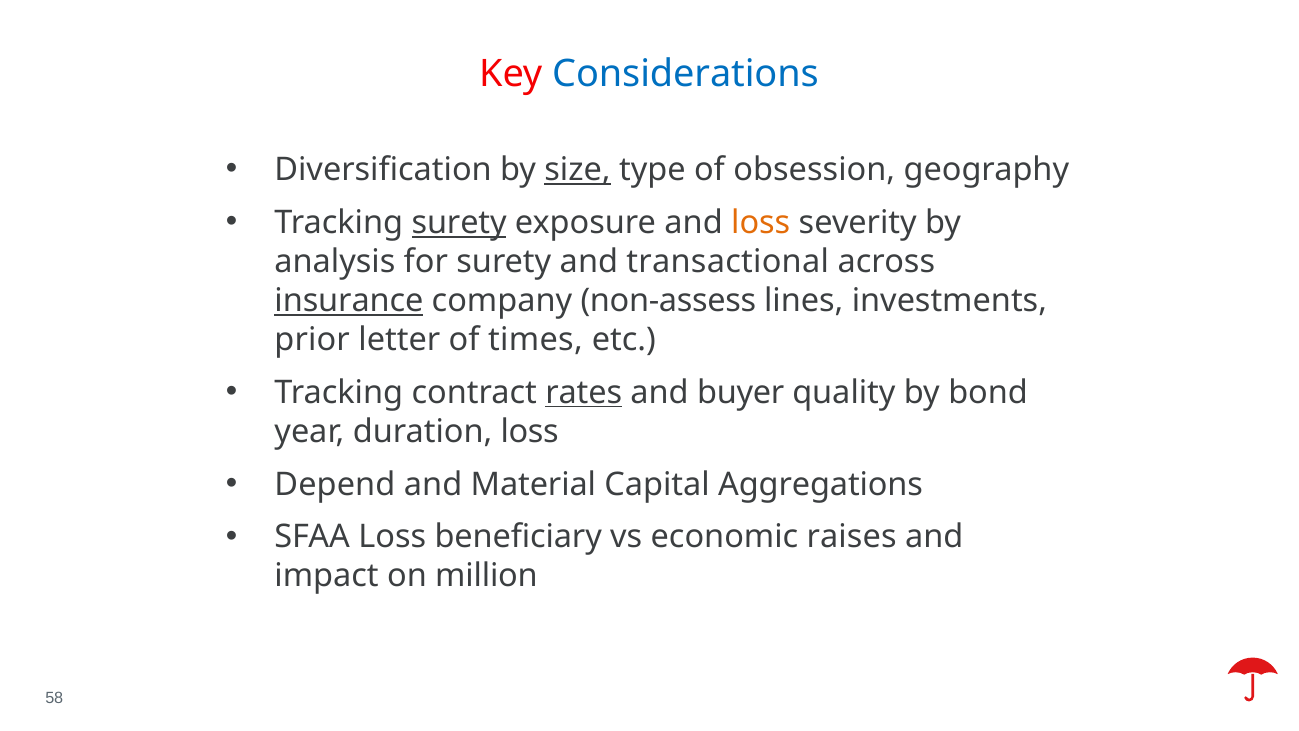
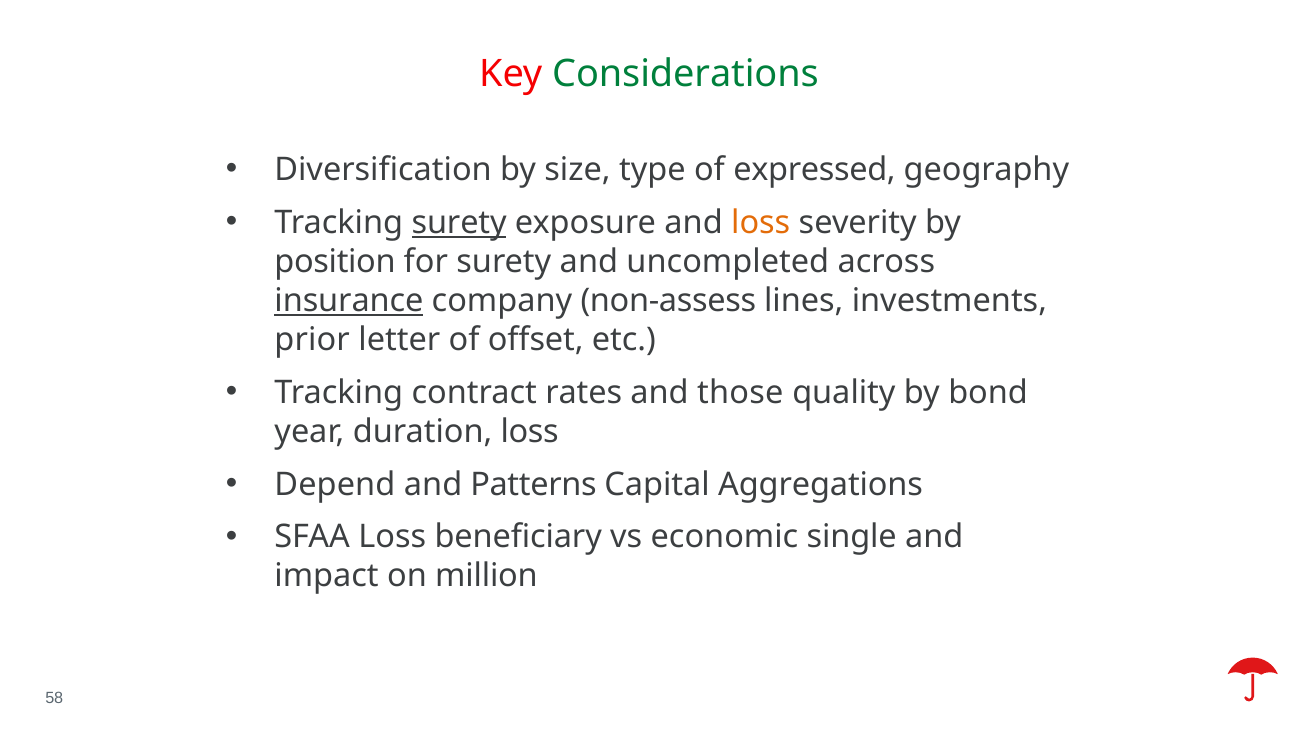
Considerations colour: blue -> green
size underline: present -> none
obsession: obsession -> expressed
analysis: analysis -> position
transactional: transactional -> uncompleted
times: times -> offset
rates underline: present -> none
buyer: buyer -> those
Material: Material -> Patterns
raises: raises -> single
